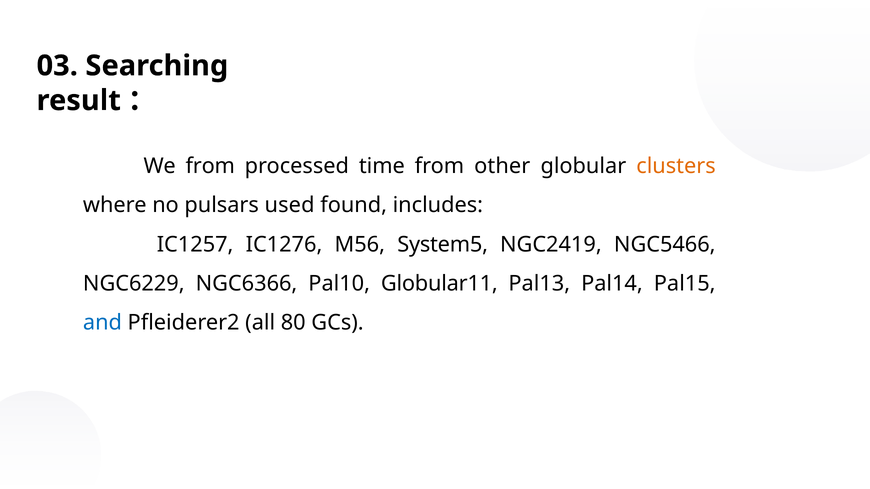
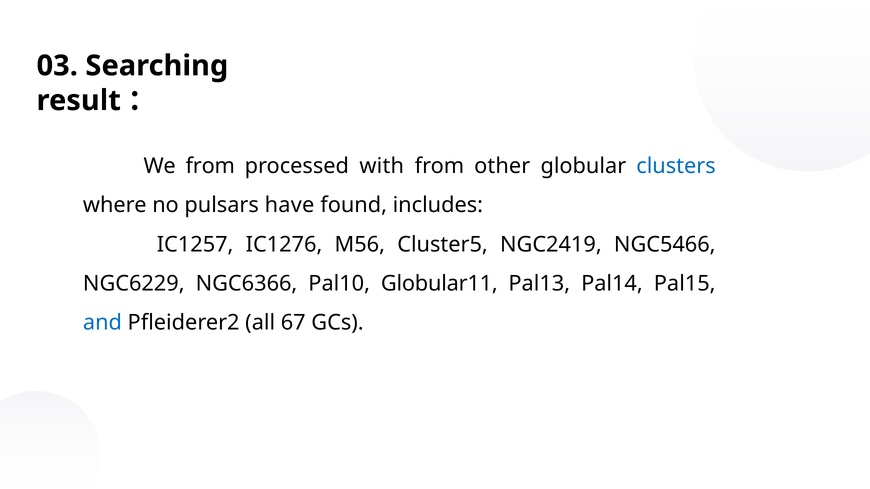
time: time -> with
clusters colour: orange -> blue
used: used -> have
System5: System5 -> Cluster5
80: 80 -> 67
